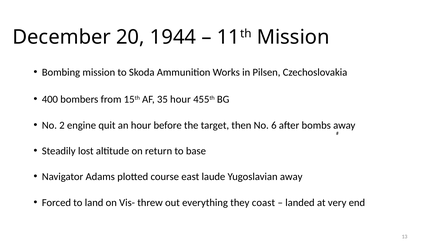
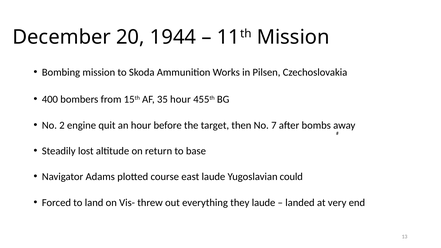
6: 6 -> 7
Yugoslavian away: away -> could
they coast: coast -> laude
